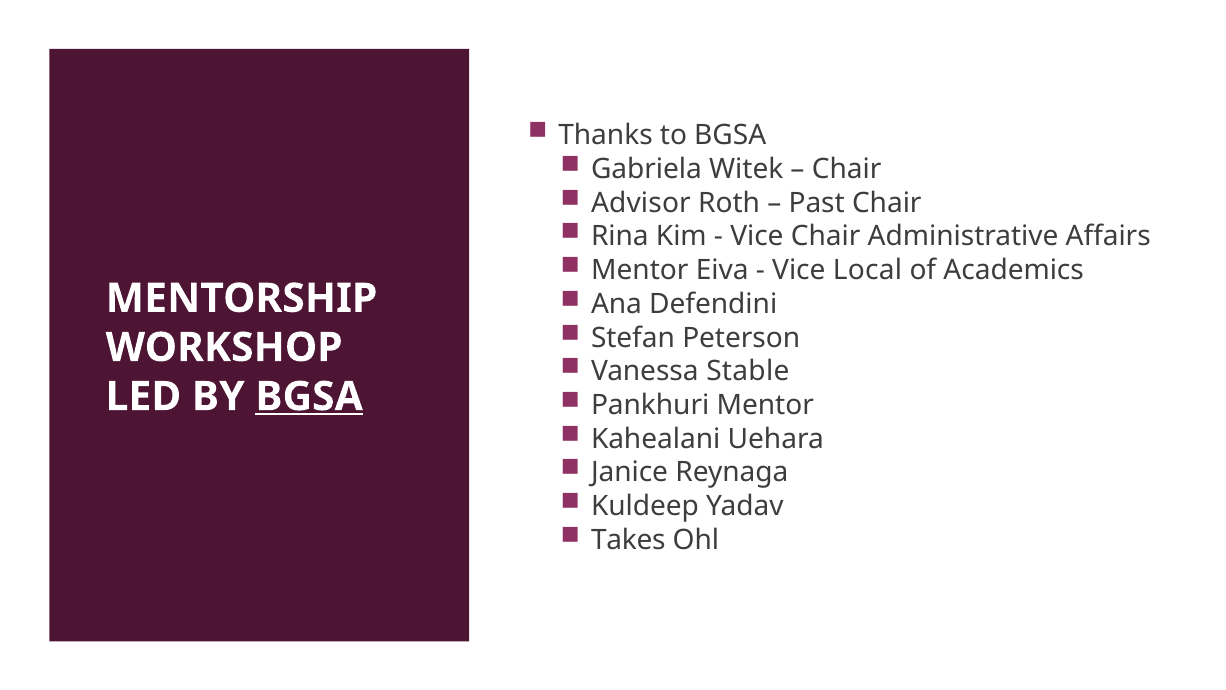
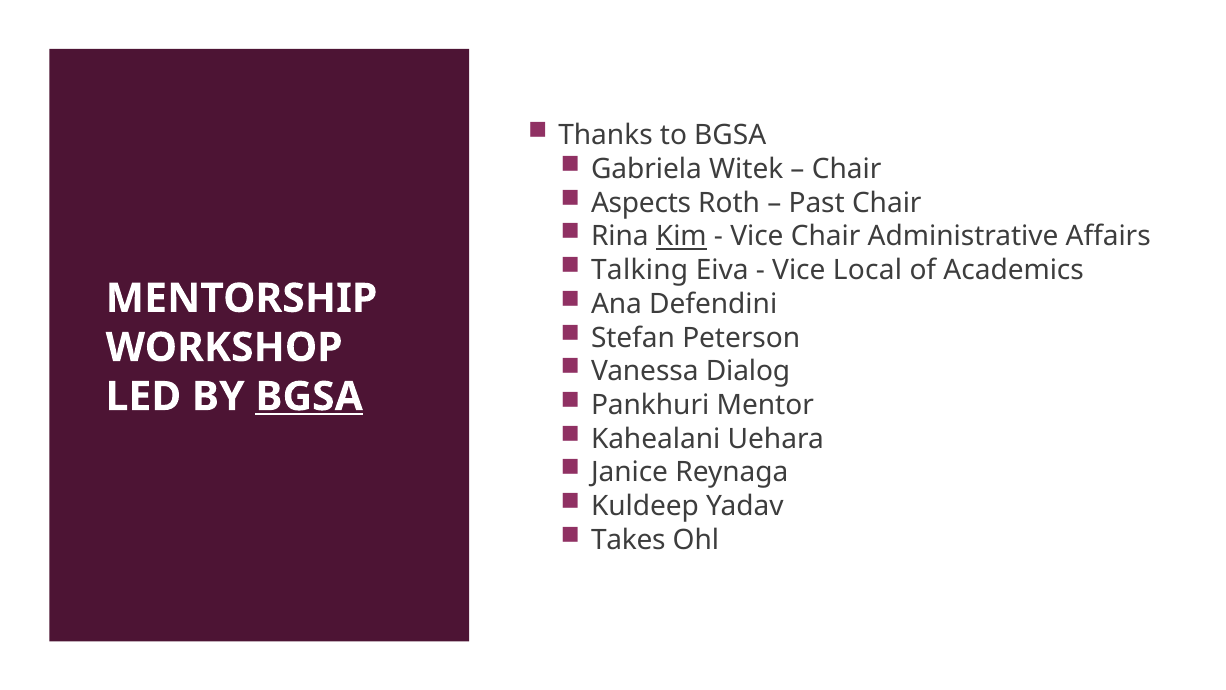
Advisor: Advisor -> Aspects
Kim underline: none -> present
Mentor at (640, 270): Mentor -> Talking
Stable: Stable -> Dialog
